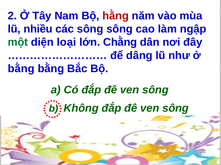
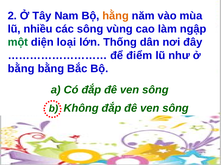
hằng colour: red -> orange
sông sông: sông -> vùng
Chằng: Chằng -> Thống
dâng: dâng -> điểm
